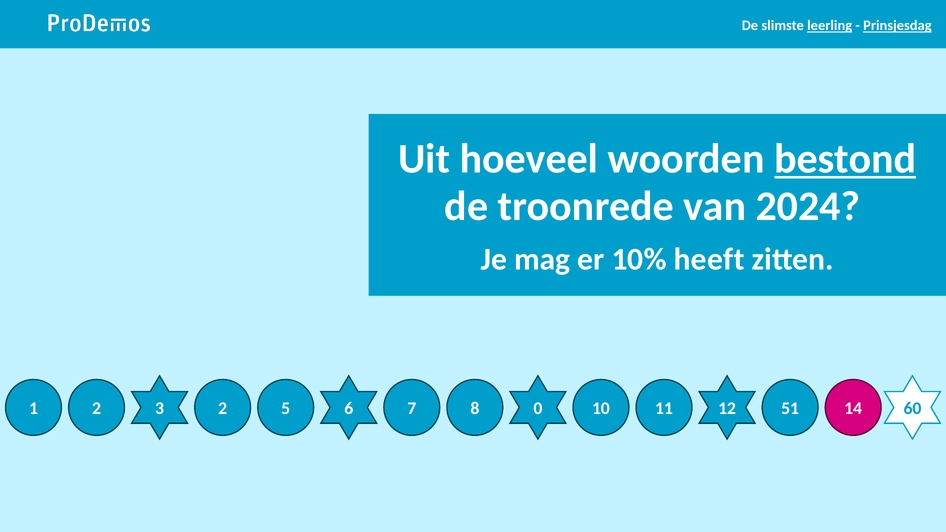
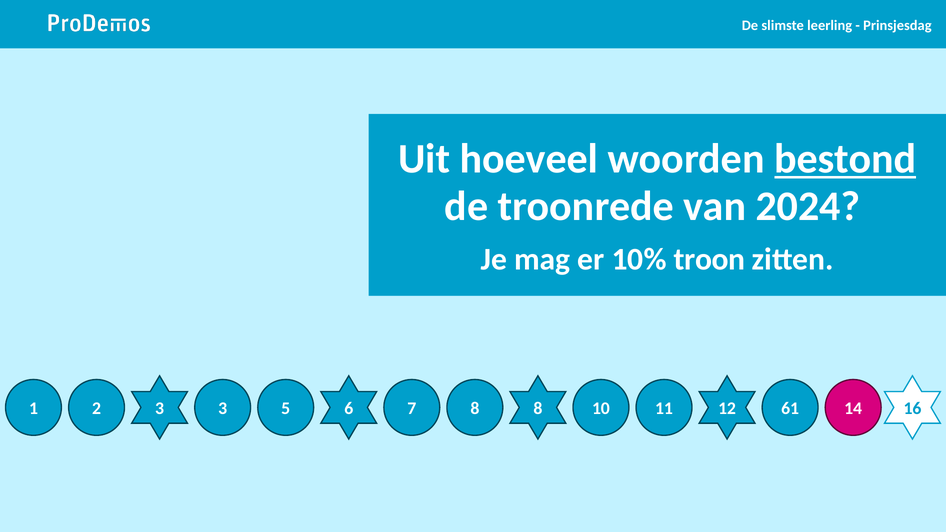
leerling underline: present -> none
Prinsjesdag underline: present -> none
heeft: heeft -> troon
3 2: 2 -> 3
8 0: 0 -> 8
51: 51 -> 61
60: 60 -> 16
